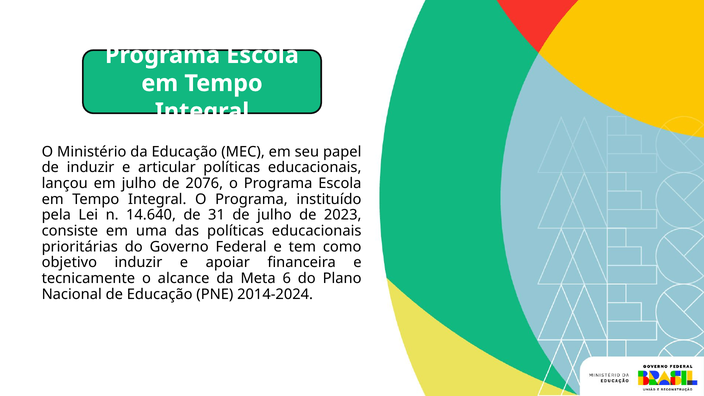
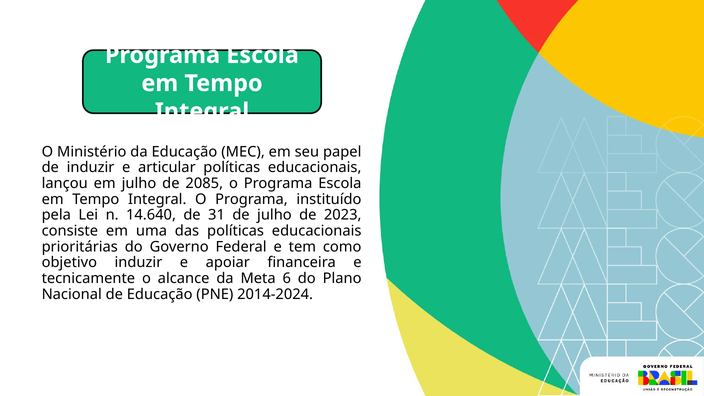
2076: 2076 -> 2085
